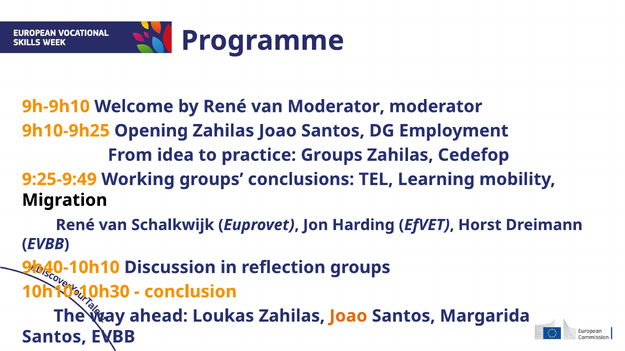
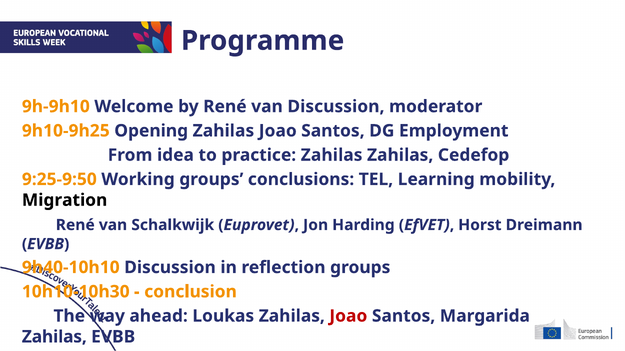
van Moderator: Moderator -> Discussion
practice Groups: Groups -> Zahilas
9:25-9:49: 9:25-9:49 -> 9:25-9:50
Joao at (348, 316) colour: orange -> red
Santos at (54, 337): Santos -> Zahilas
